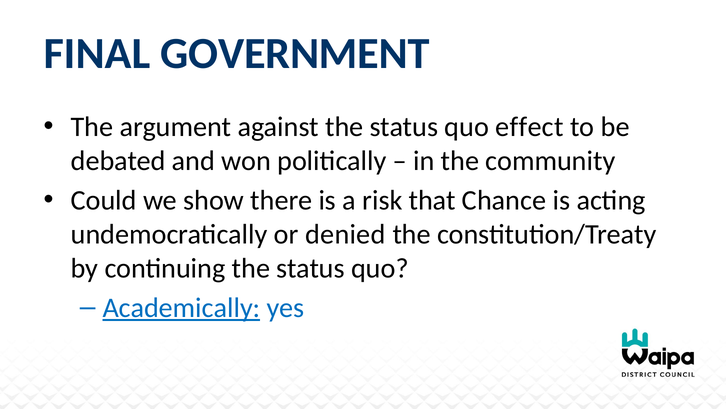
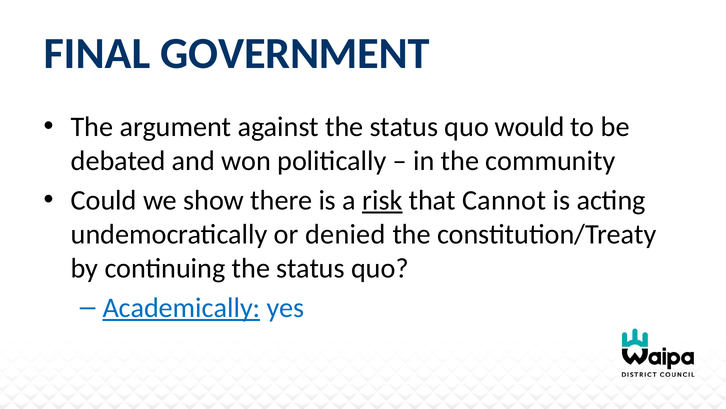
effect: effect -> would
risk underline: none -> present
Chance: Chance -> Cannot
